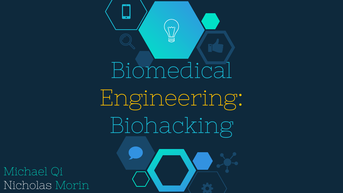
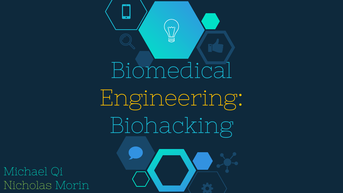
Nicholas colour: white -> light green
